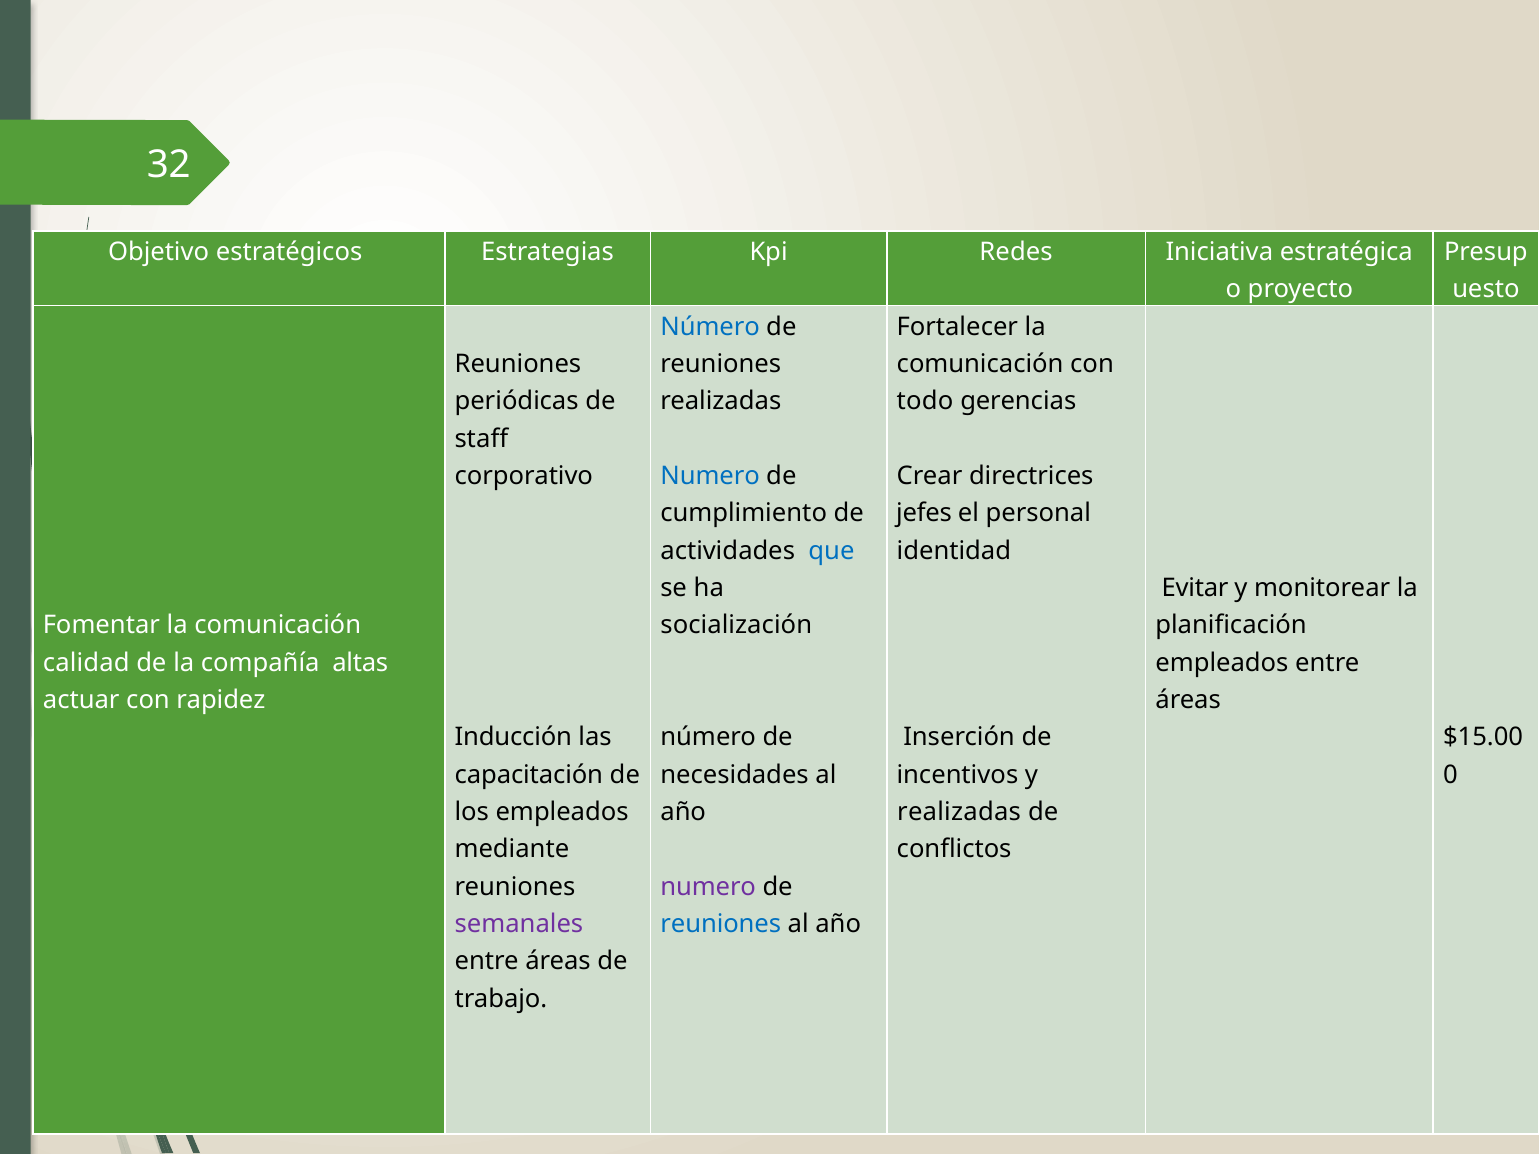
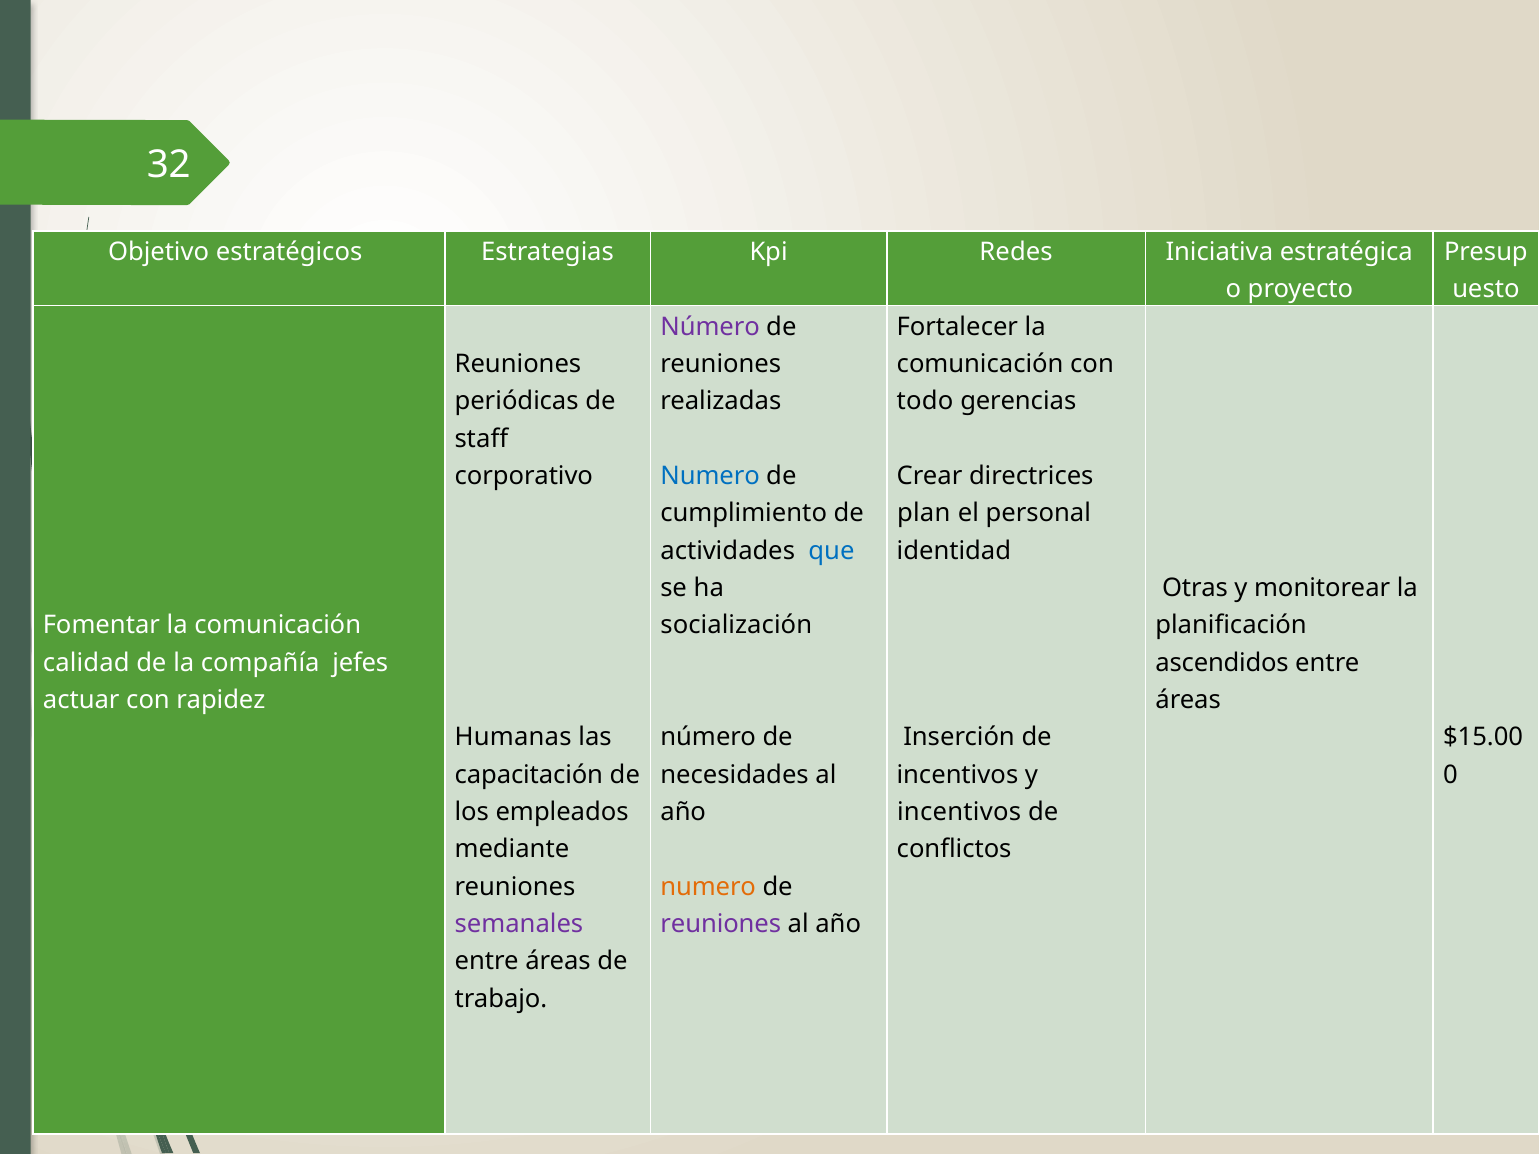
Número at (710, 327) colour: blue -> purple
jefes: jefes -> plan
Evitar: Evitar -> Otras
altas: altas -> jefes
empleados at (1222, 663): empleados -> ascendidos
Inducción: Inducción -> Humanas
realizadas at (959, 812): realizadas -> incentivos
numero at (708, 887) colour: purple -> orange
reuniones at (721, 924) colour: blue -> purple
